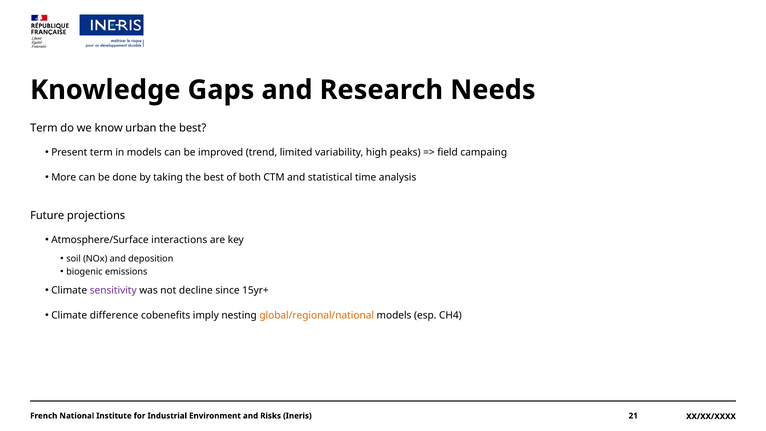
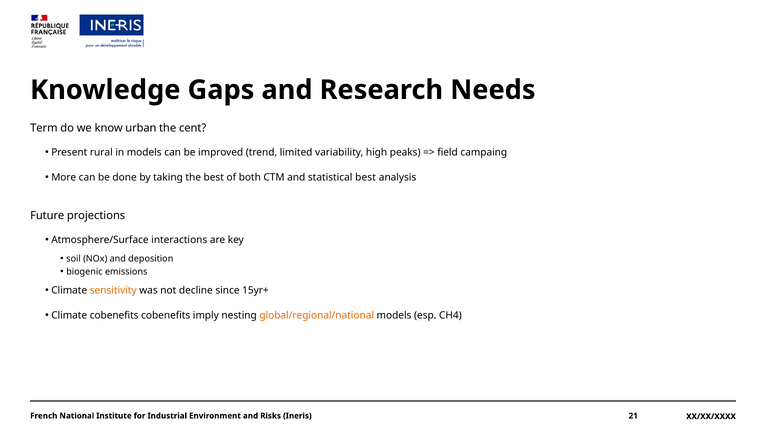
best at (193, 128): best -> cent
Present term: term -> rural
statistical time: time -> best
sensitivity colour: purple -> orange
Climate difference: difference -> cobenefits
